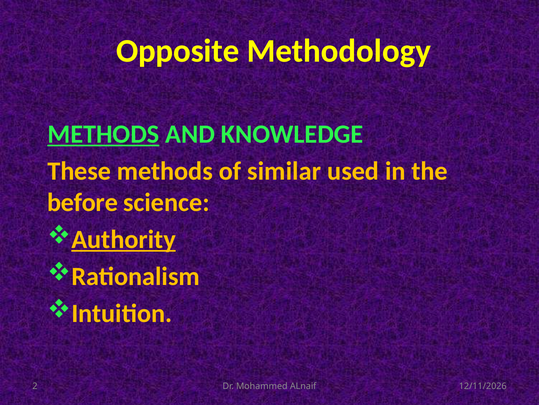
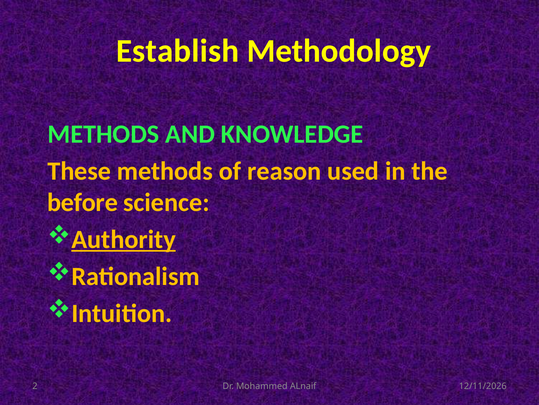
Opposite: Opposite -> Establish
METHODS at (103, 134) underline: present -> none
similar: similar -> reason
